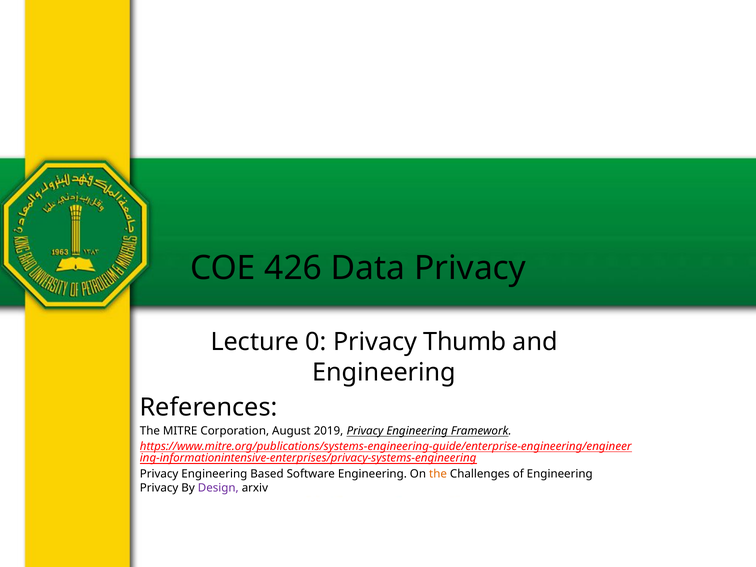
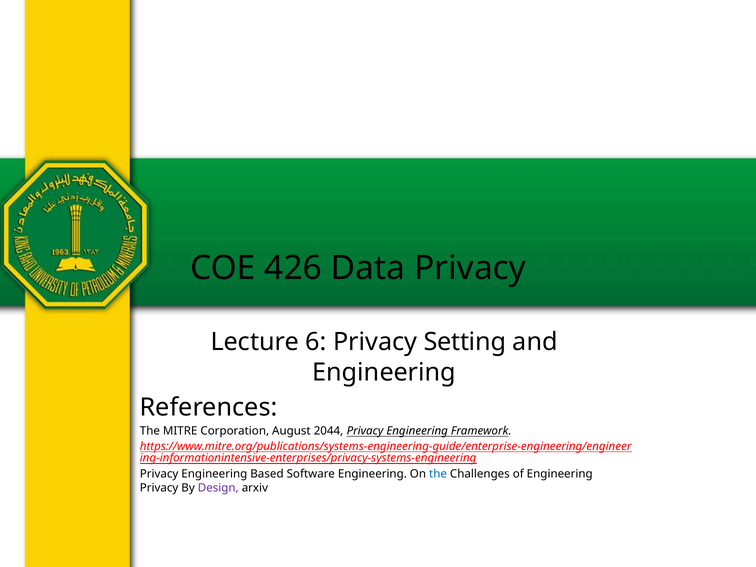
0: 0 -> 6
Thumb: Thumb -> Setting
2019: 2019 -> 2044
the at (438, 474) colour: orange -> blue
